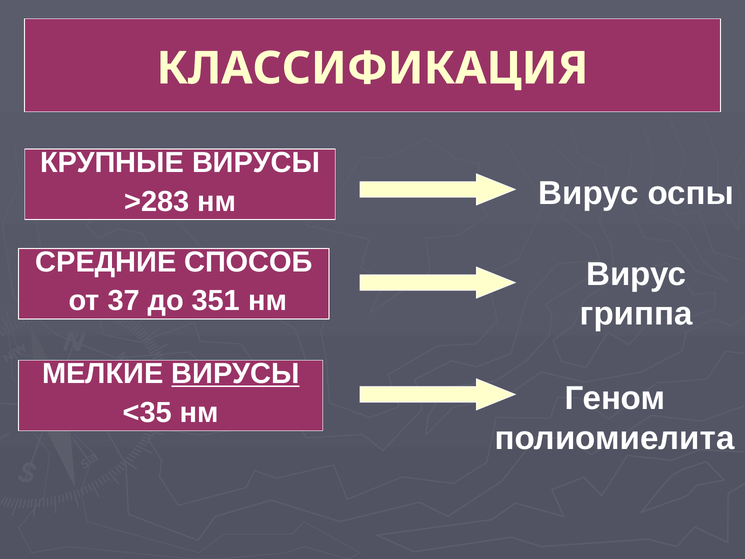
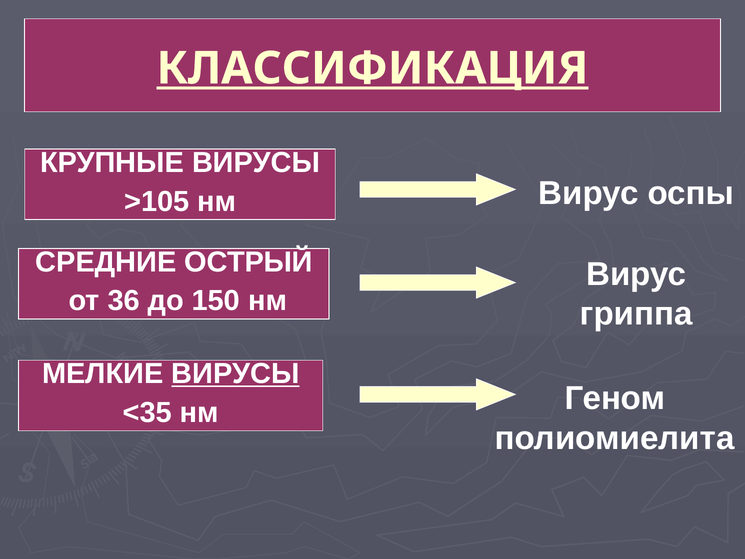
КЛАССИФИКАЦИЯ underline: none -> present
>283: >283 -> >105
СПОСОБ: СПОСОБ -> ОСТРЫЙ
37: 37 -> 36
351: 351 -> 150
